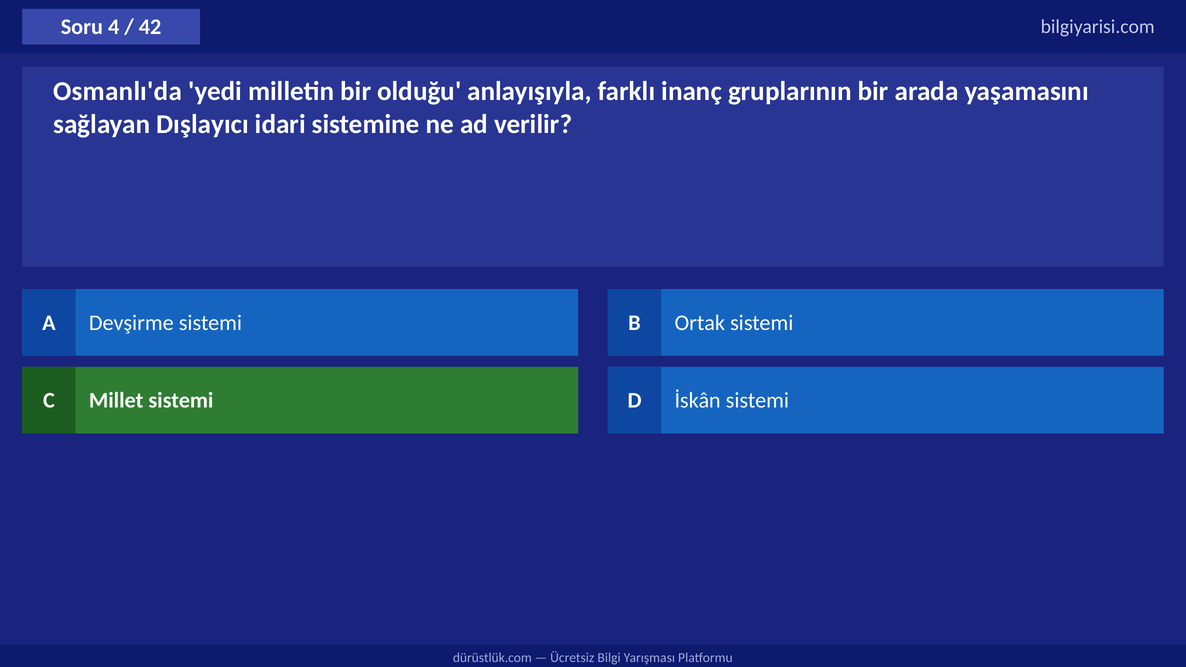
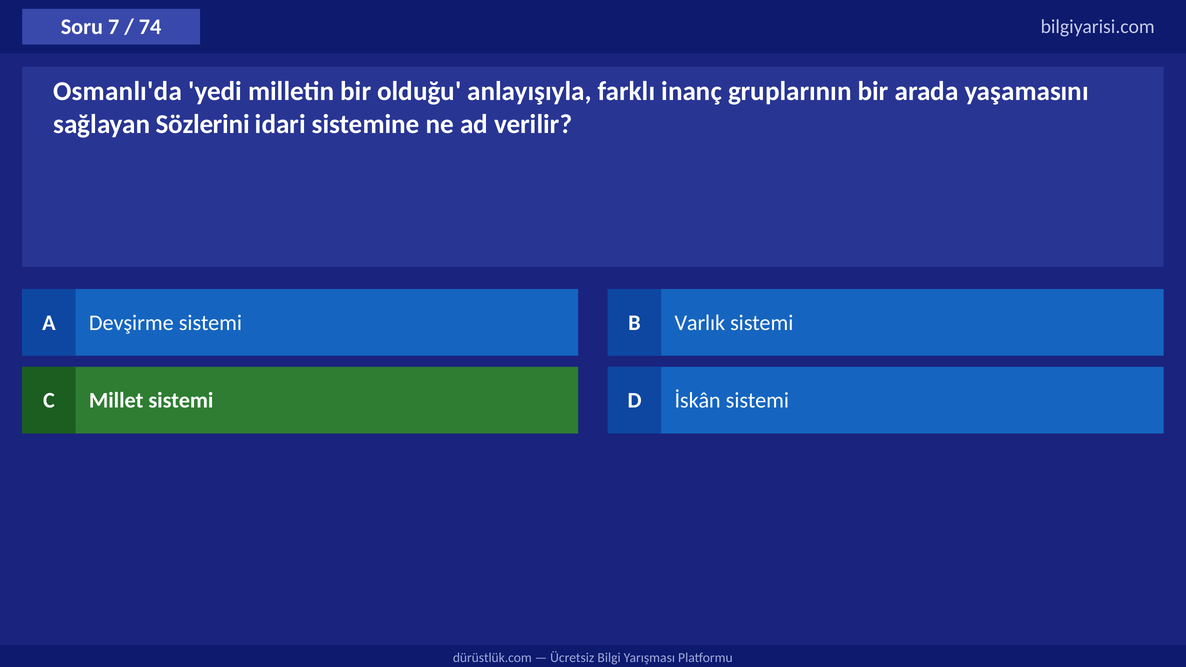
4: 4 -> 7
42: 42 -> 74
Dışlayıcı: Dışlayıcı -> Sözlerini
Ortak: Ortak -> Varlık
